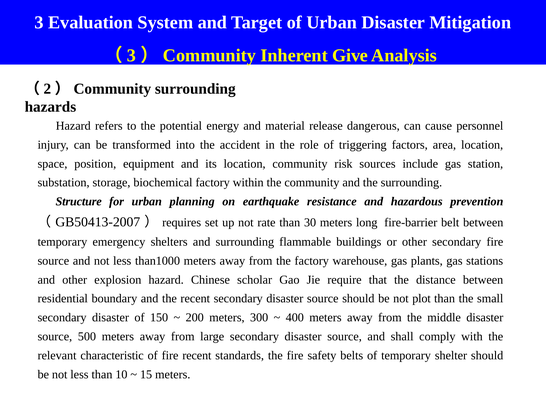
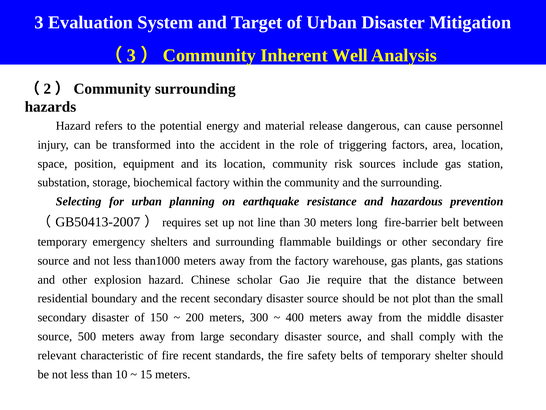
Give: Give -> Well
Structure: Structure -> Selecting
rate: rate -> line
